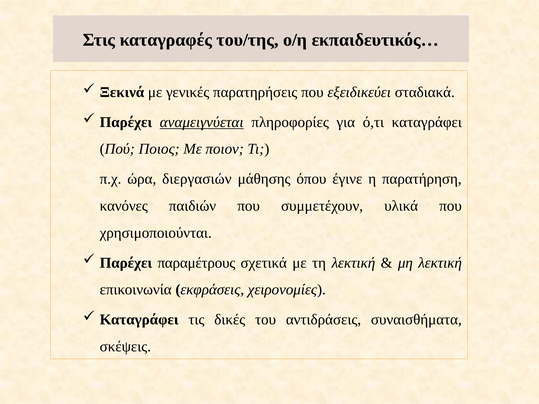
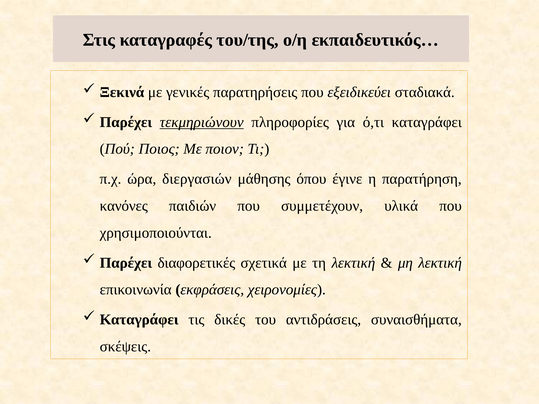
αναμειγνύεται: αναμειγνύεται -> τεκμηριώνουν
παραμέτρους: παραμέτρους -> διαφορετικές
